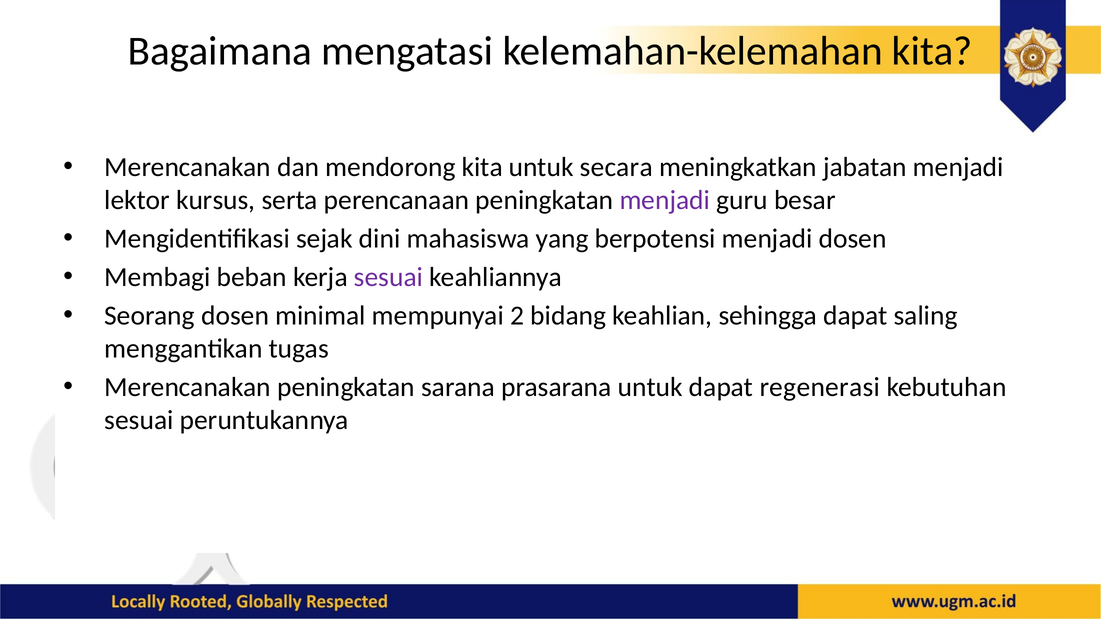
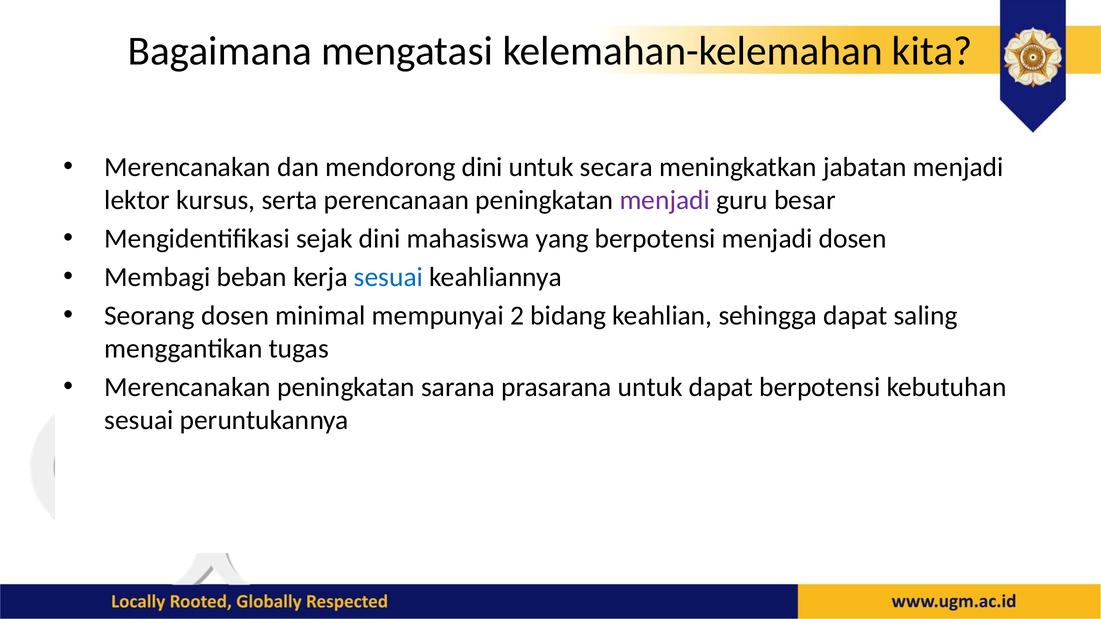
mendorong kita: kita -> dini
sesuai at (388, 277) colour: purple -> blue
dapat regenerasi: regenerasi -> berpotensi
